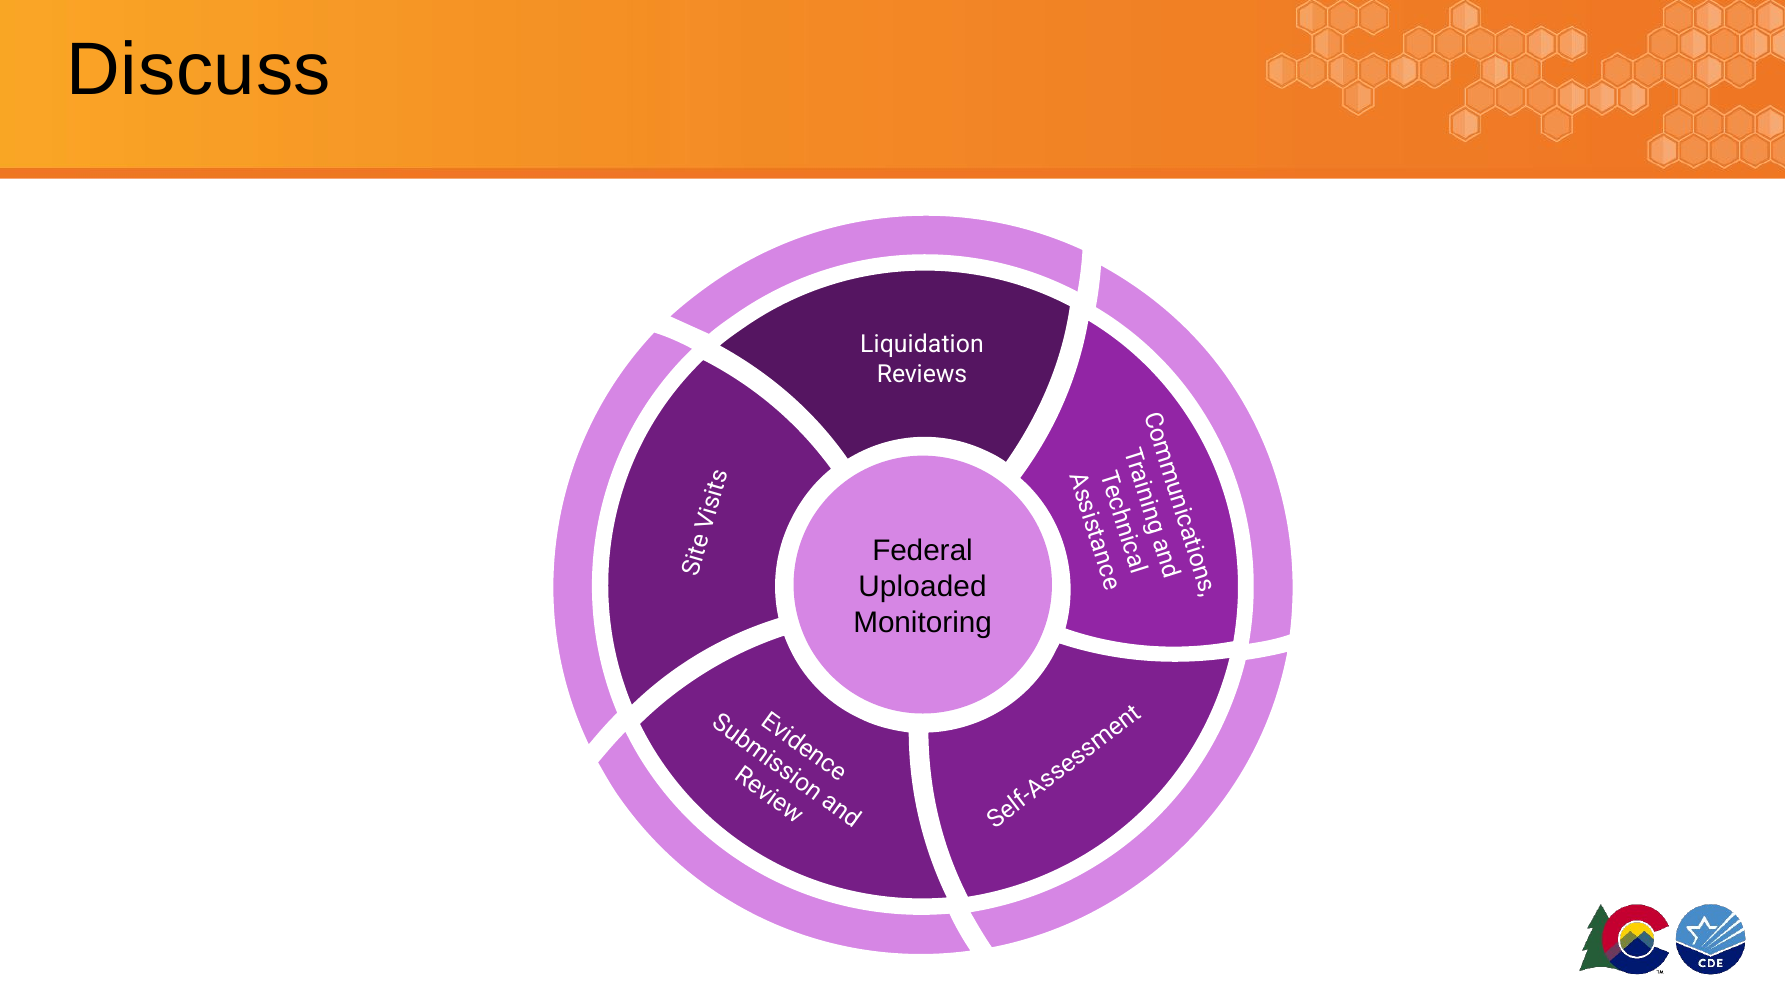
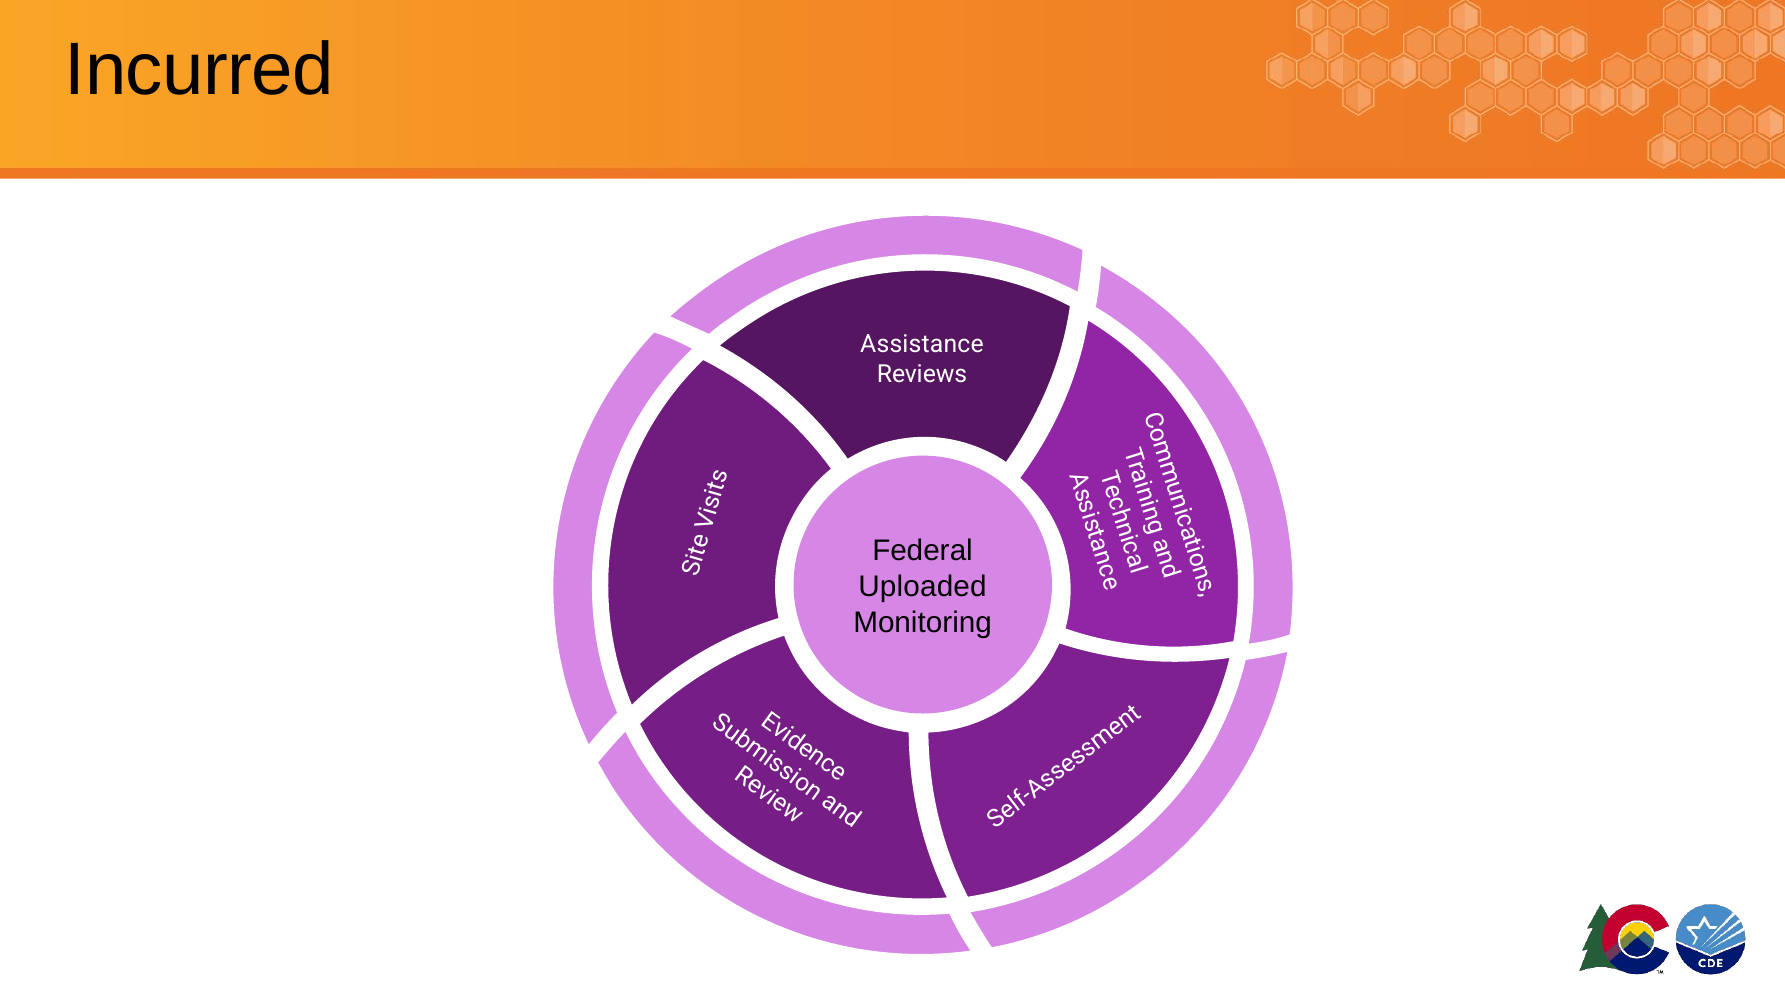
Discuss: Discuss -> Incurred
Liquidation: Liquidation -> Assistance
